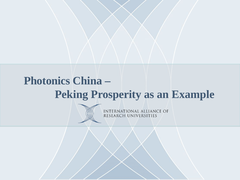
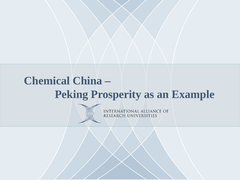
Photonics: Photonics -> Chemical
